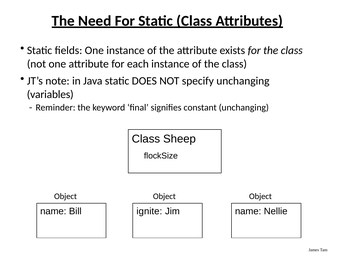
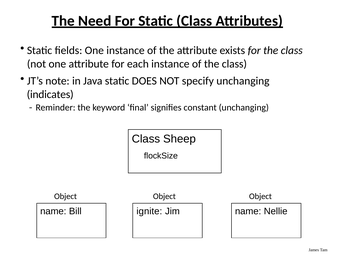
variables: variables -> indicates
